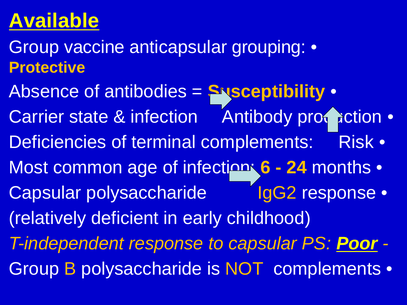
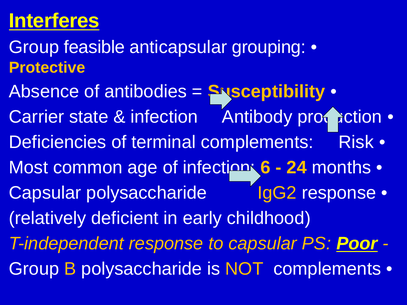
Available: Available -> Interferes
vaccine: vaccine -> feasible
